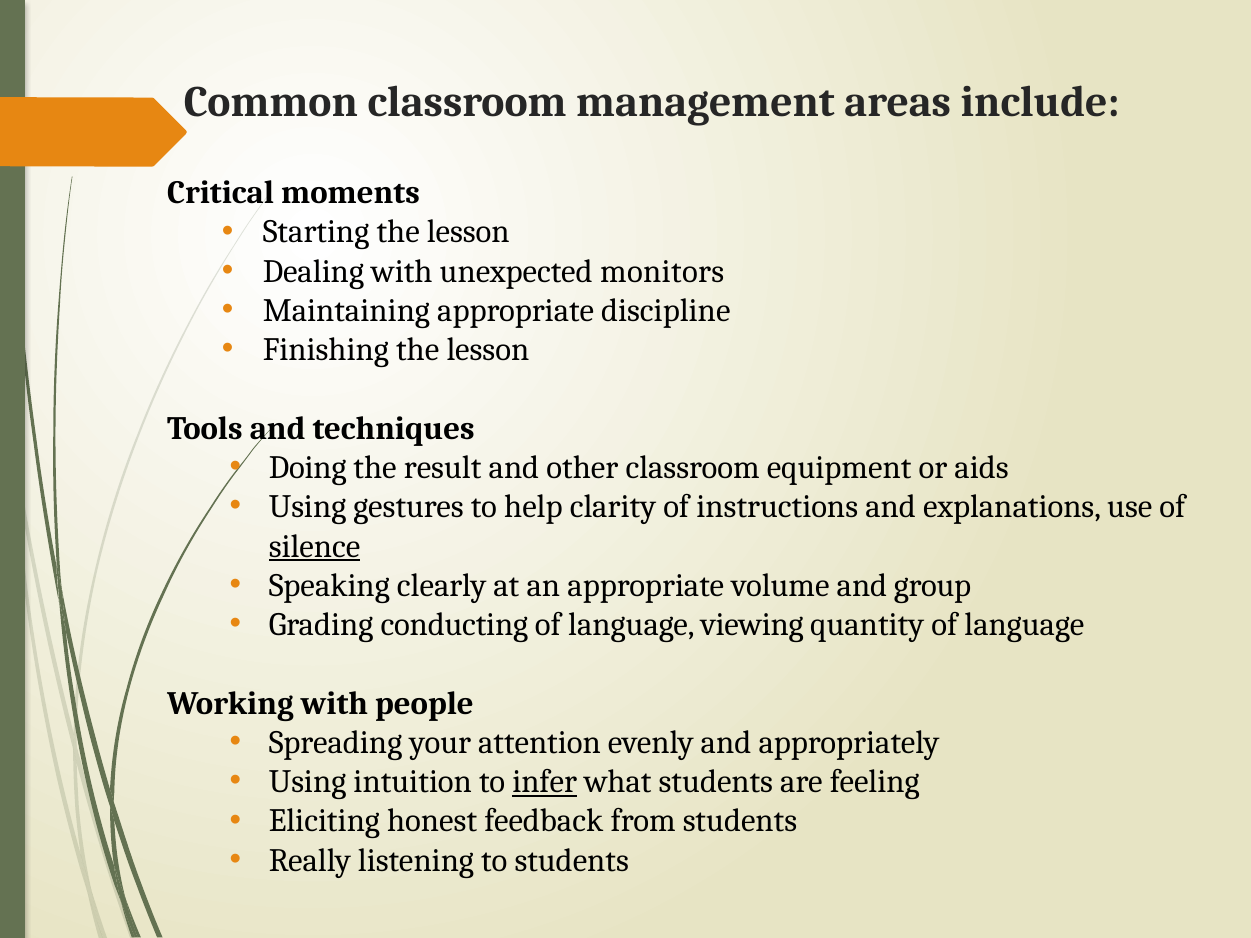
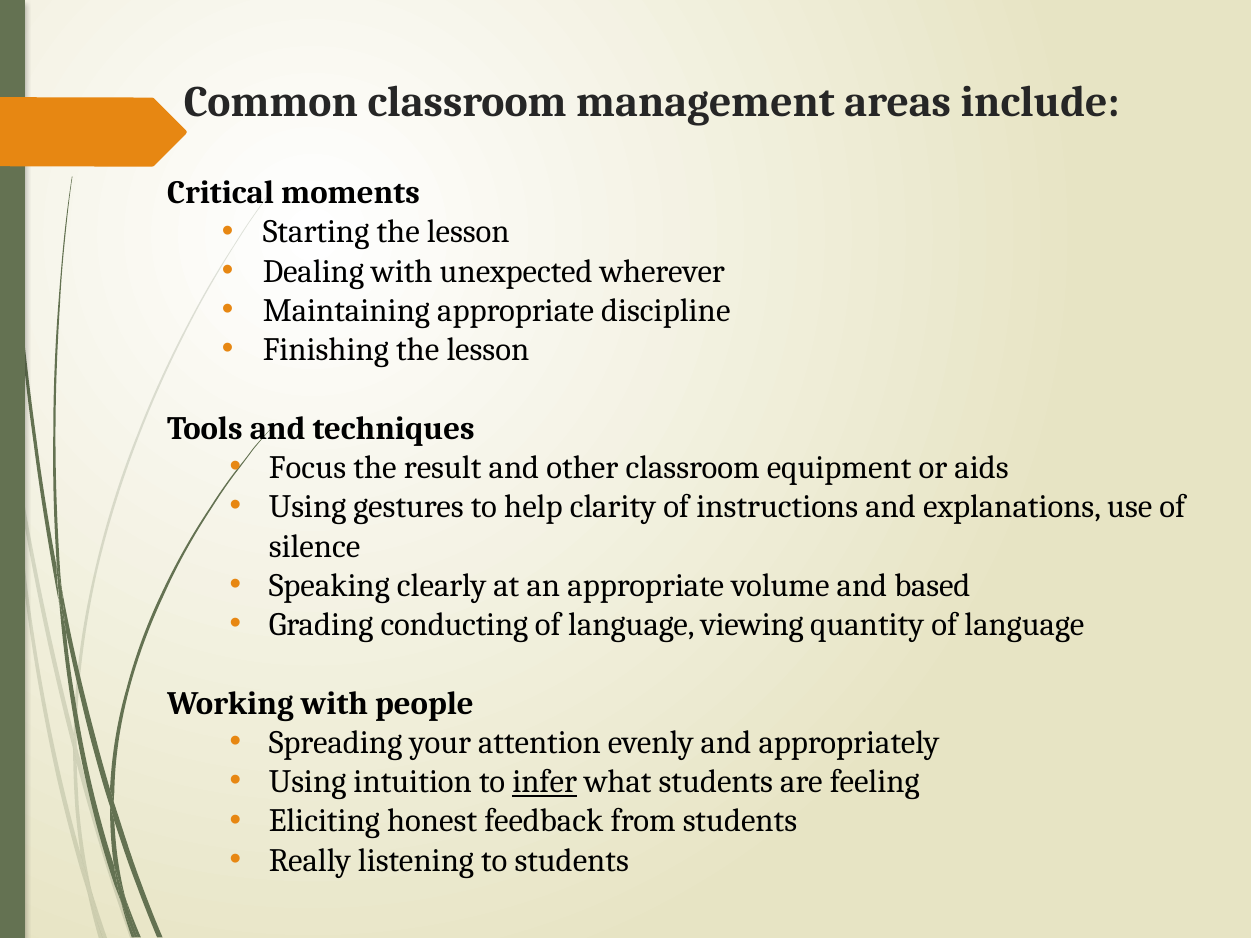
monitors: monitors -> wherever
Doing: Doing -> Focus
silence underline: present -> none
group: group -> based
